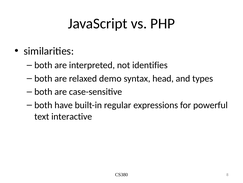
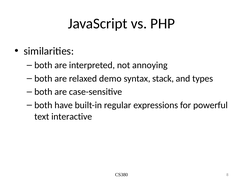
identifies: identifies -> annoying
head: head -> stack
